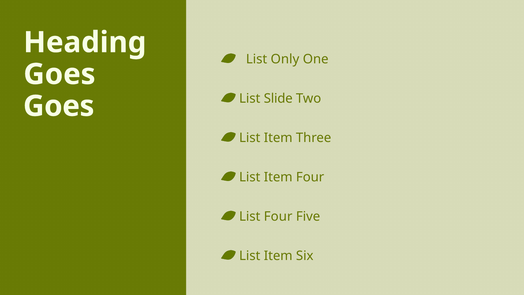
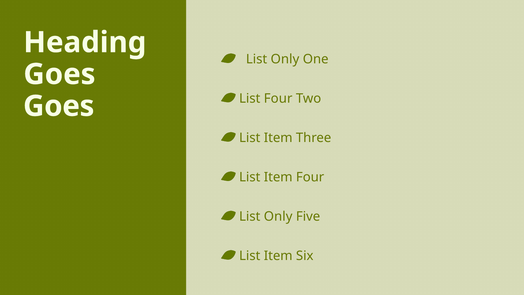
List Slide: Slide -> Four
Four at (278, 216): Four -> Only
